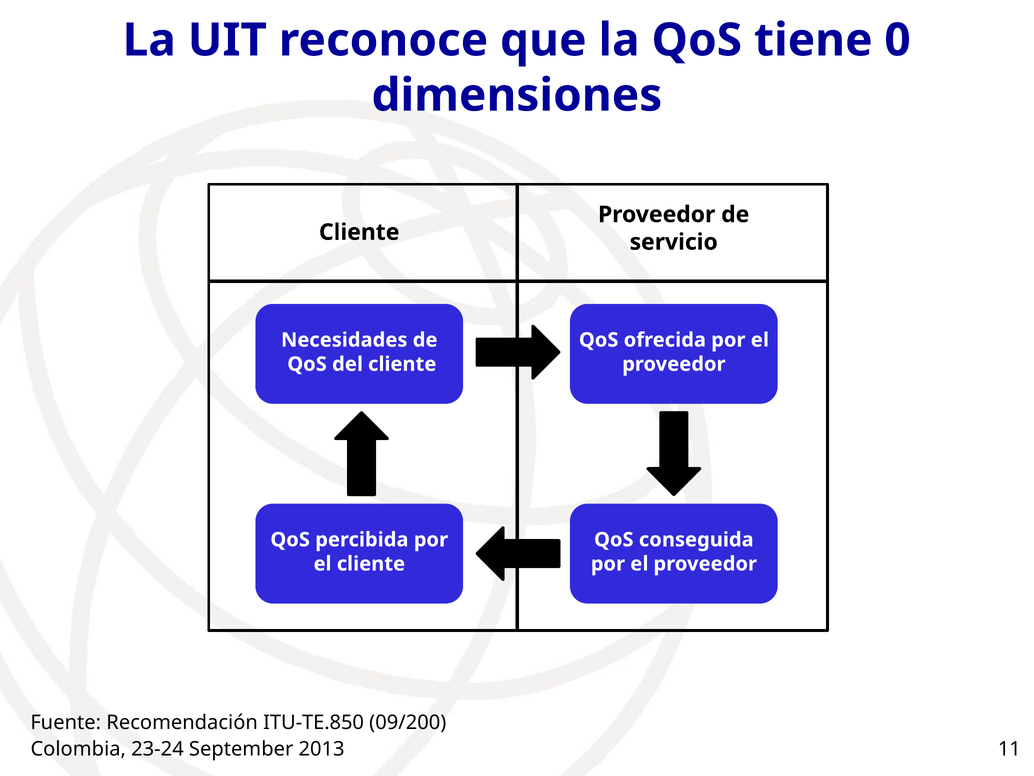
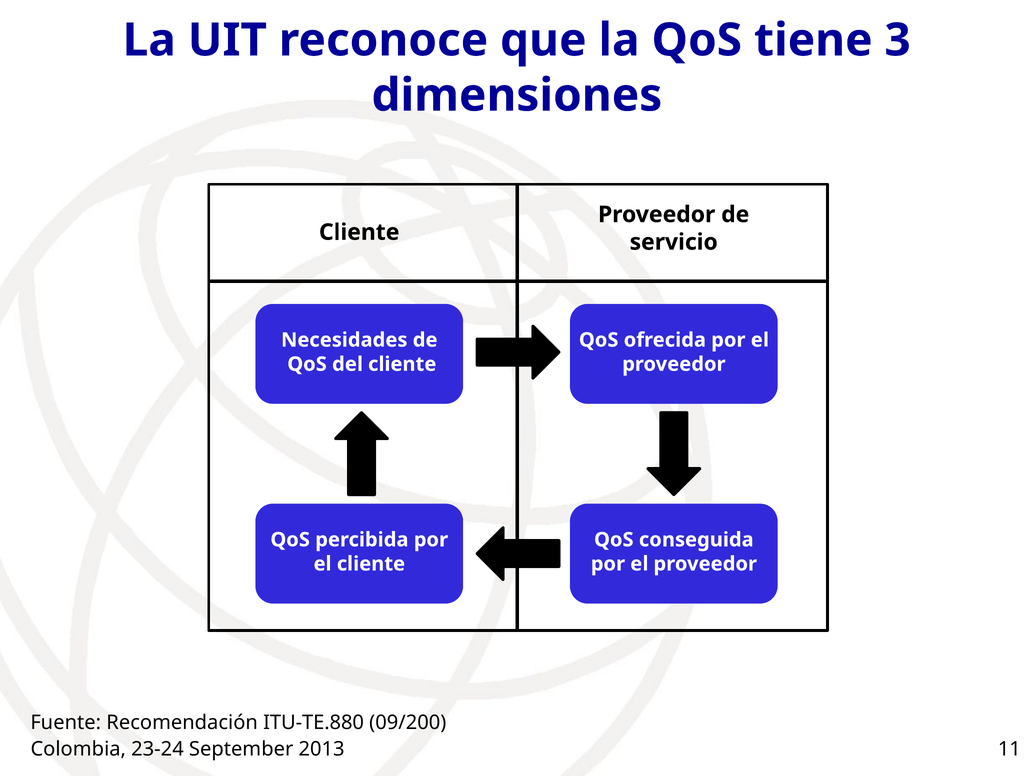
0: 0 -> 3
ITU-TE.850: ITU-TE.850 -> ITU-TE.880
